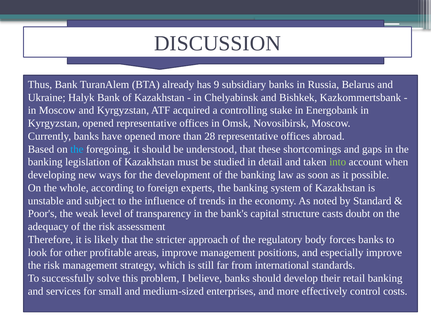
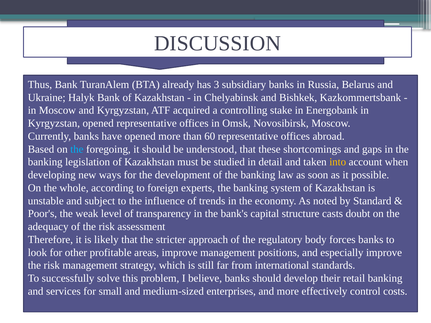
9: 9 -> 3
28: 28 -> 60
into colour: light green -> yellow
